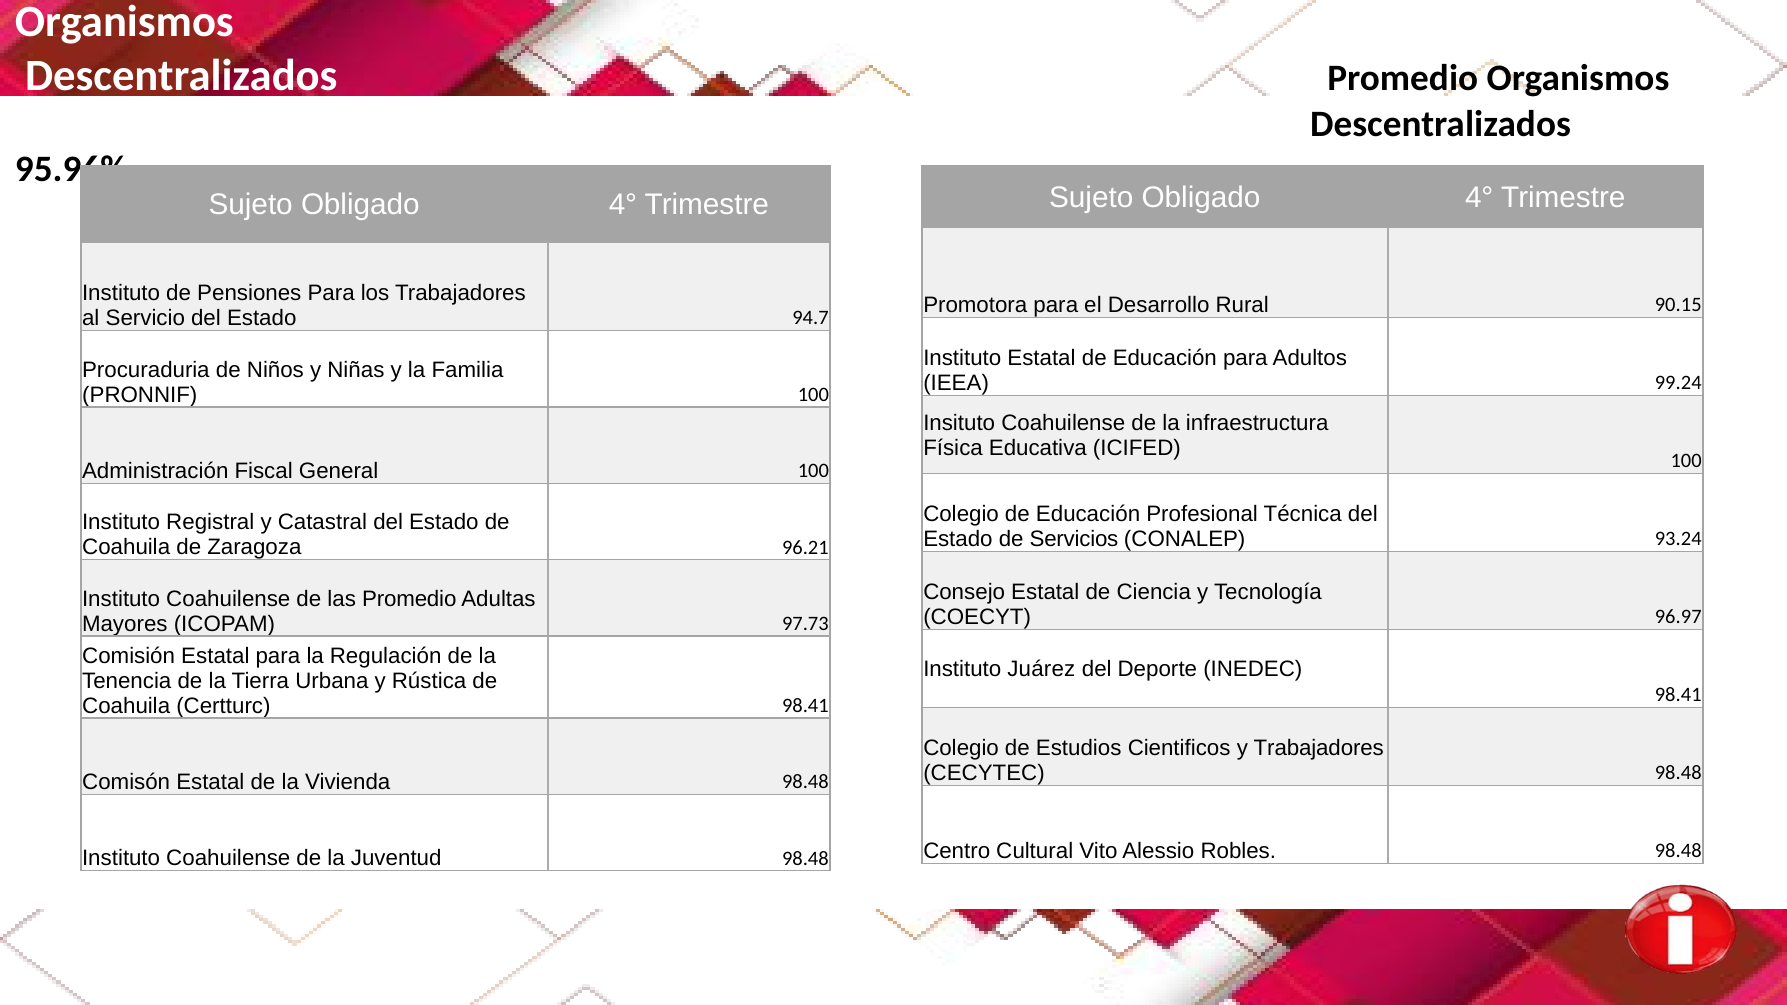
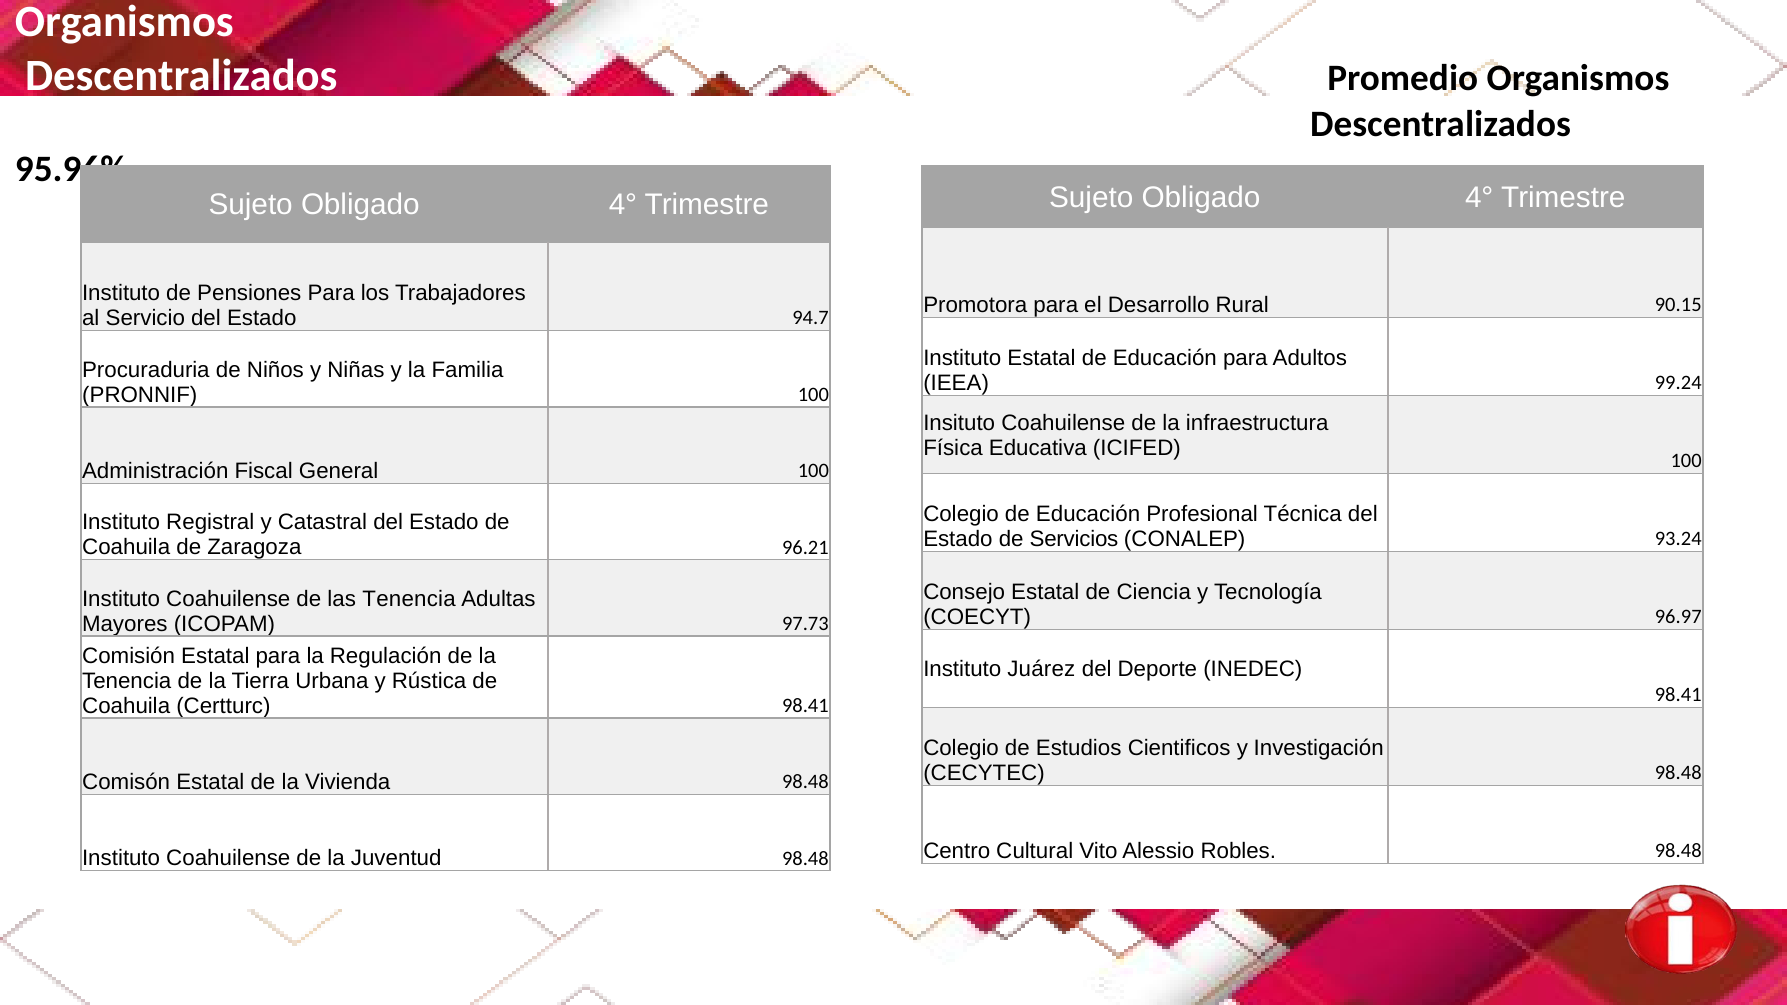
las Promedio: Promedio -> Tenencia
y Trabajadores: Trabajadores -> Investigación
